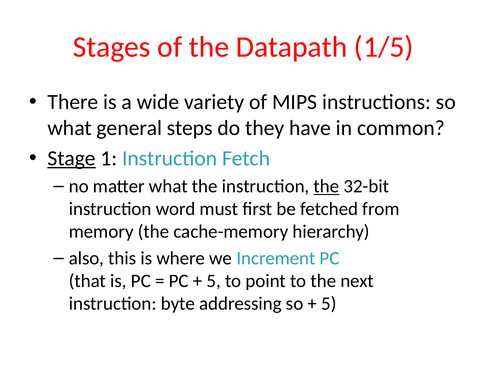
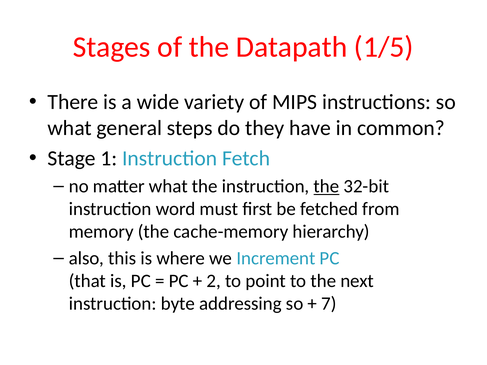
Stage underline: present -> none
5 at (214, 281): 5 -> 2
5 at (329, 304): 5 -> 7
